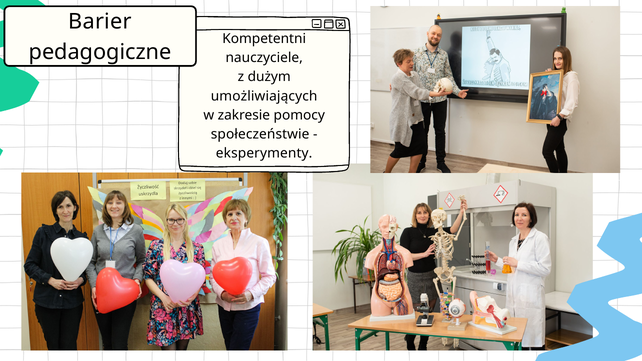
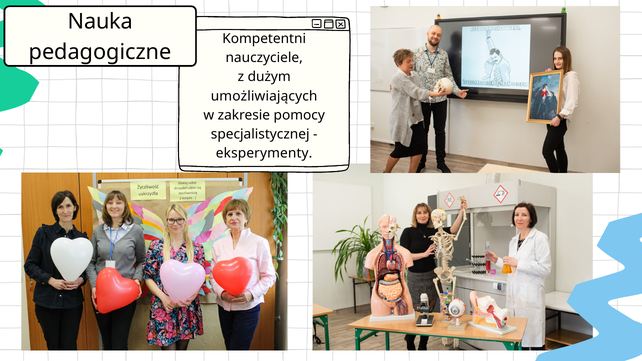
Barier: Barier -> Nauka
społeczeństwie: społeczeństwie -> specjalistycznej
